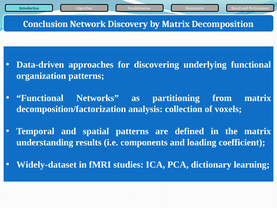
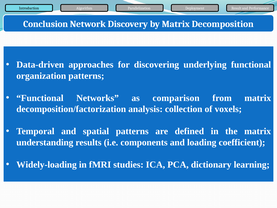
partitioning: partitioning -> comparison
Widely-dataset: Widely-dataset -> Widely-loading
